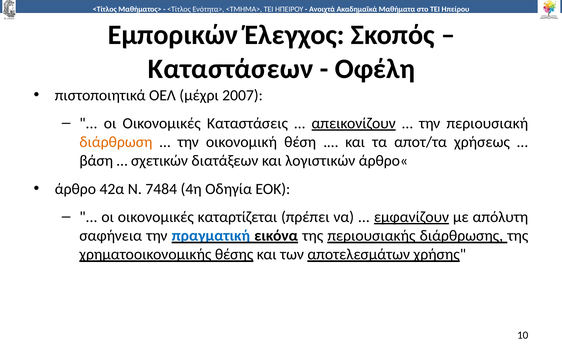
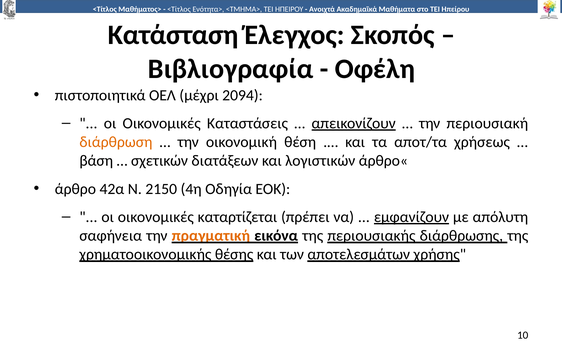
Εμπορικών: Εμπορικών -> Κατάσταση
Καταστάσεων: Καταστάσεων -> Βιβλιογραφία
2007: 2007 -> 2094
7484: 7484 -> 2150
πραγματική colour: blue -> orange
